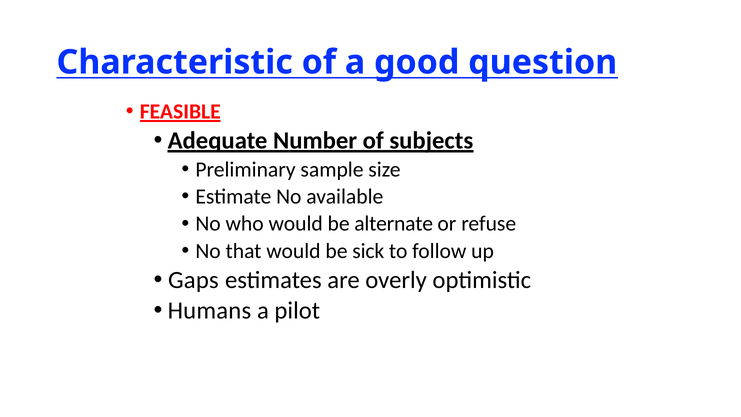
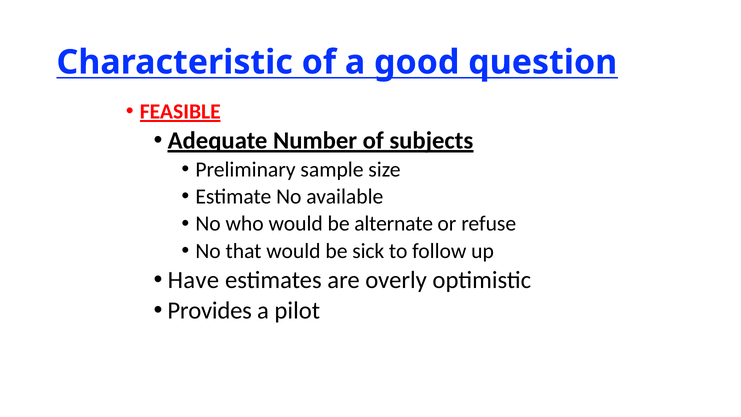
Gaps: Gaps -> Have
Humans: Humans -> Provides
